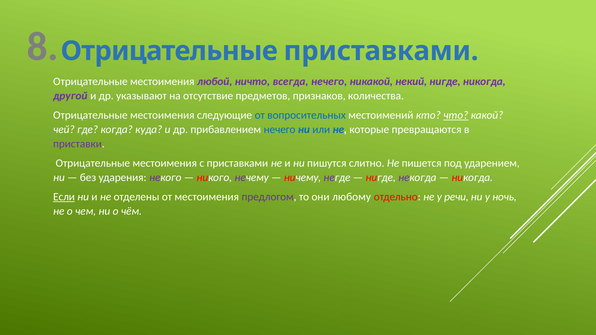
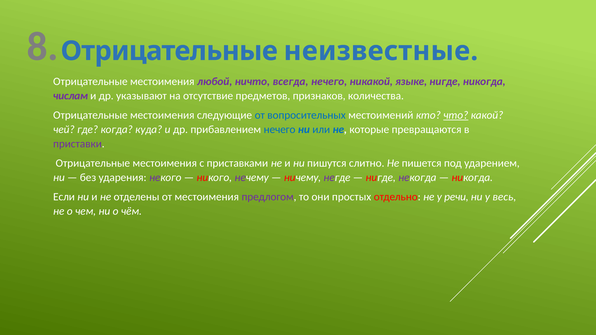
Отрицательные приставками: приставками -> неизвестные
некий: некий -> языке
другой: другой -> числам
Если underline: present -> none
любому: любому -> простых
ночь: ночь -> весь
